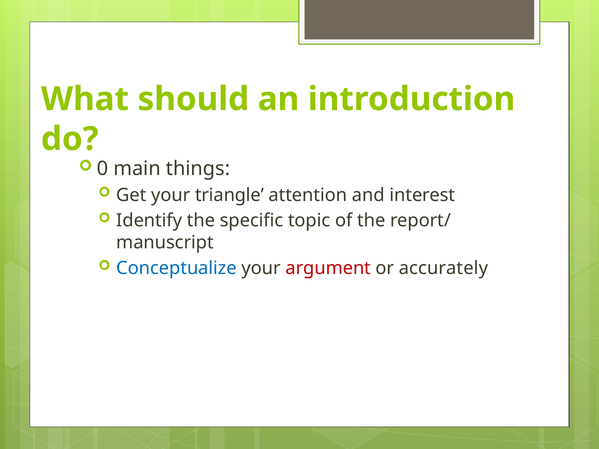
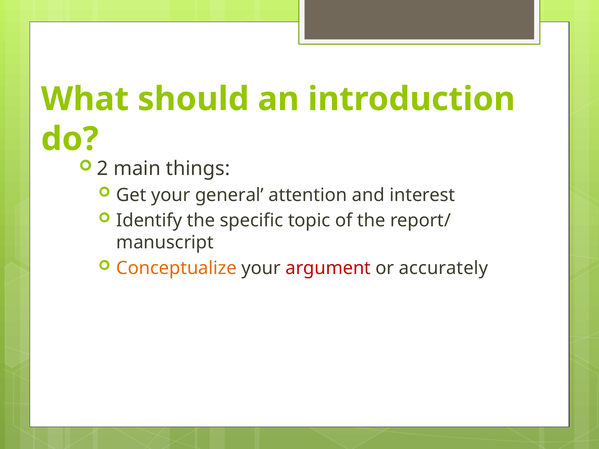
0: 0 -> 2
triangle: triangle -> general
Conceptualize colour: blue -> orange
